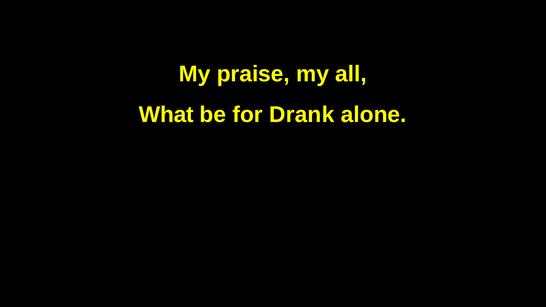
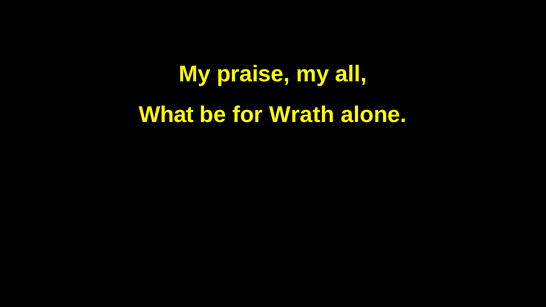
Drank: Drank -> Wrath
